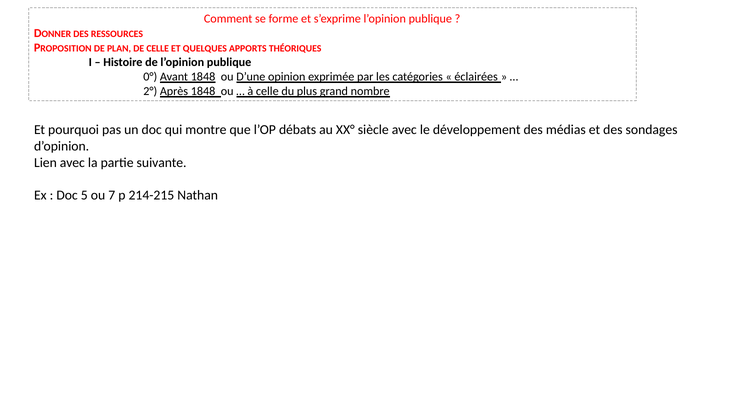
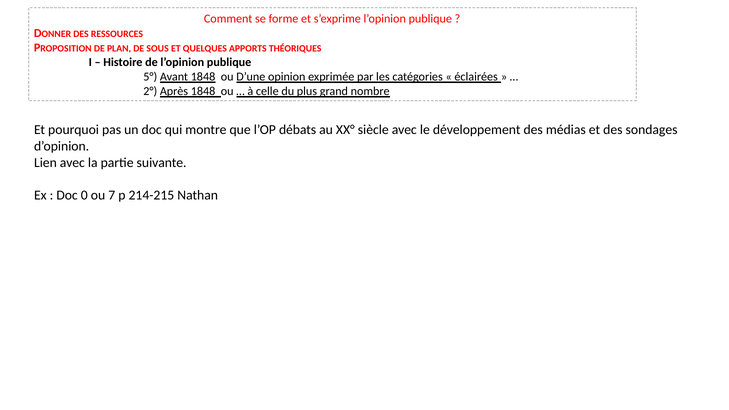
DE CELLE: CELLE -> SOUS
0°: 0° -> 5°
5: 5 -> 0
